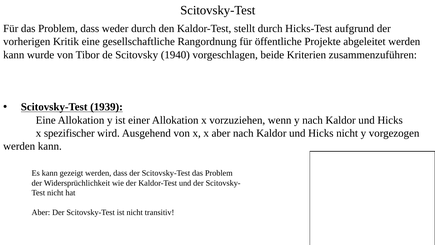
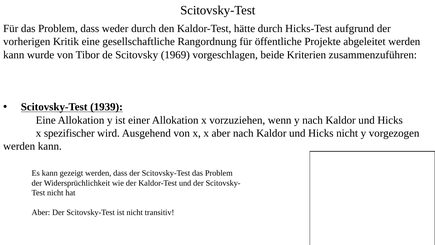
stellt: stellt -> hätte
1940: 1940 -> 1969
